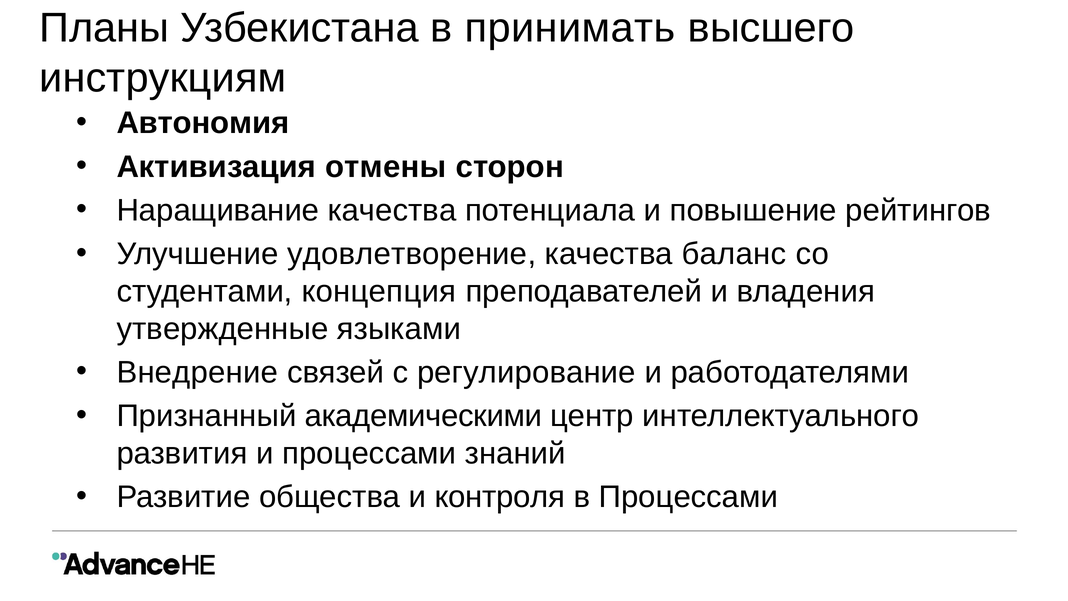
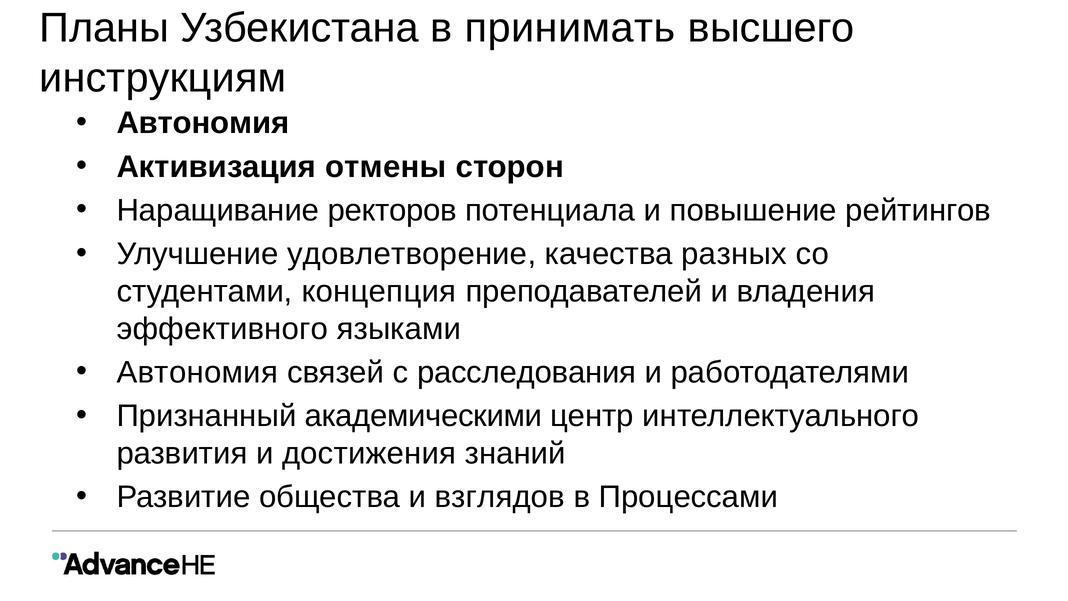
Наращивание качества: качества -> ректоров
баланс: баланс -> разных
утвержденные: утвержденные -> эффективного
Внедрение at (197, 372): Внедрение -> Автономия
регулирование: регулирование -> расследования
и процессами: процессами -> достижения
контроля: контроля -> взглядов
